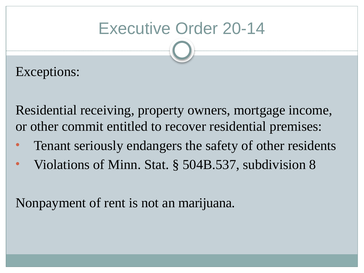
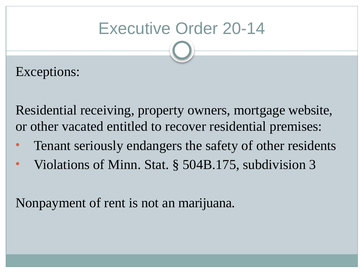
income: income -> website
commit: commit -> vacated
504B.537: 504B.537 -> 504B.175
8: 8 -> 3
